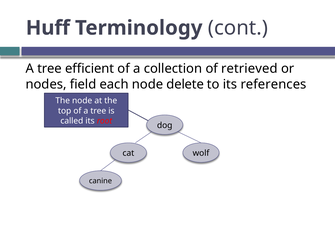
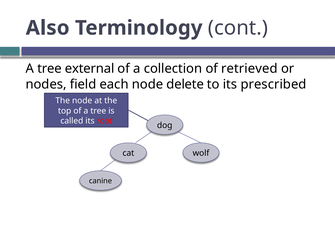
Huff: Huff -> Also
efficient: efficient -> external
references: references -> prescribed
